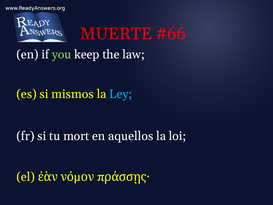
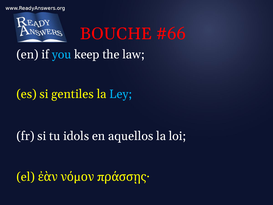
MUERTE: MUERTE -> BOUCHE
you colour: light green -> light blue
mismos: mismos -> gentiles
mort: mort -> idols
